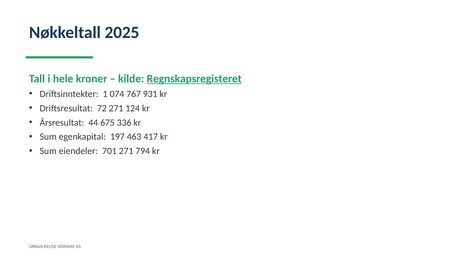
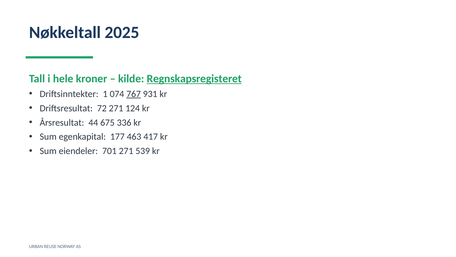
767 underline: none -> present
197: 197 -> 177
794: 794 -> 539
